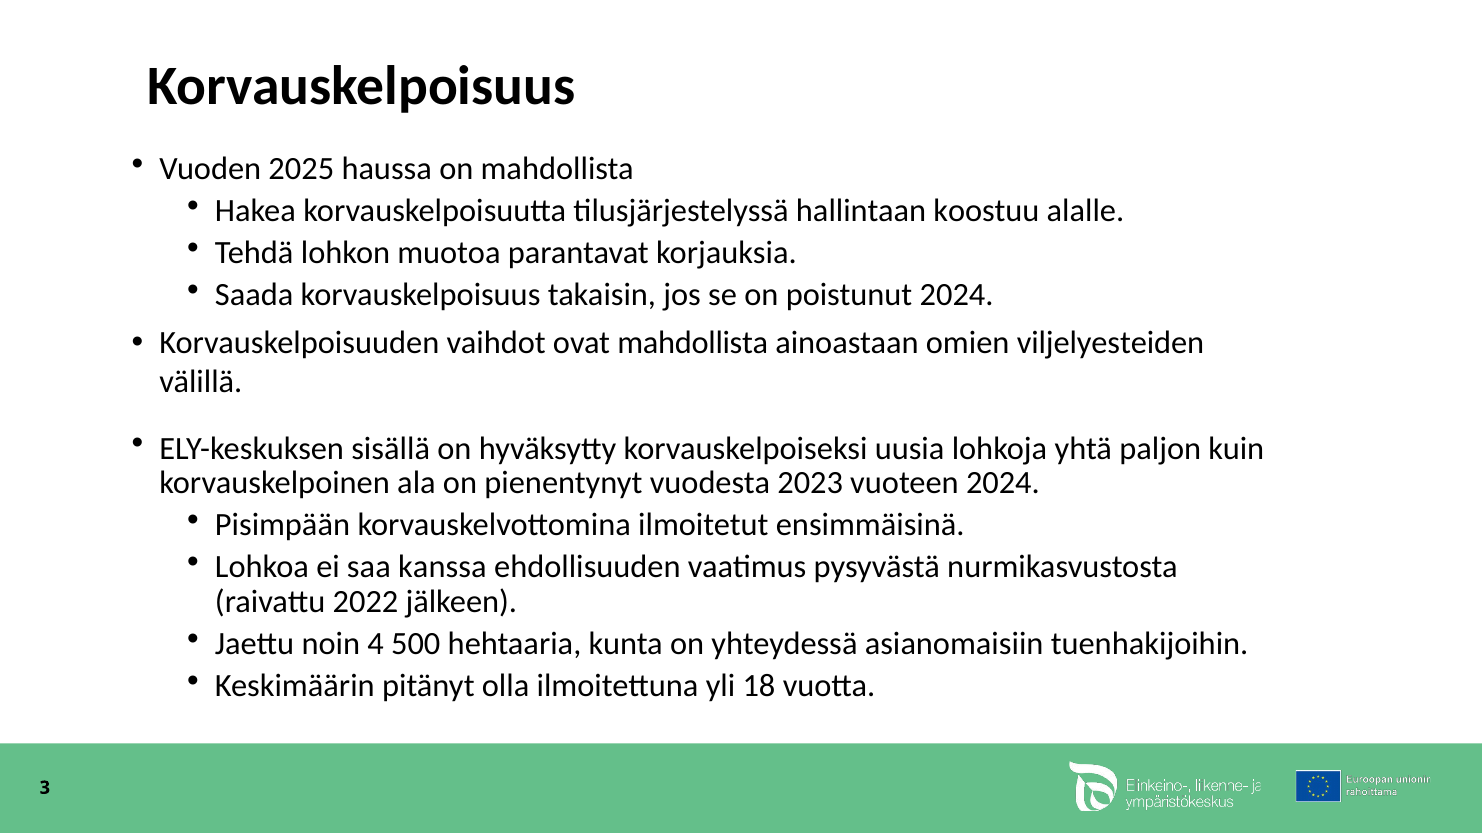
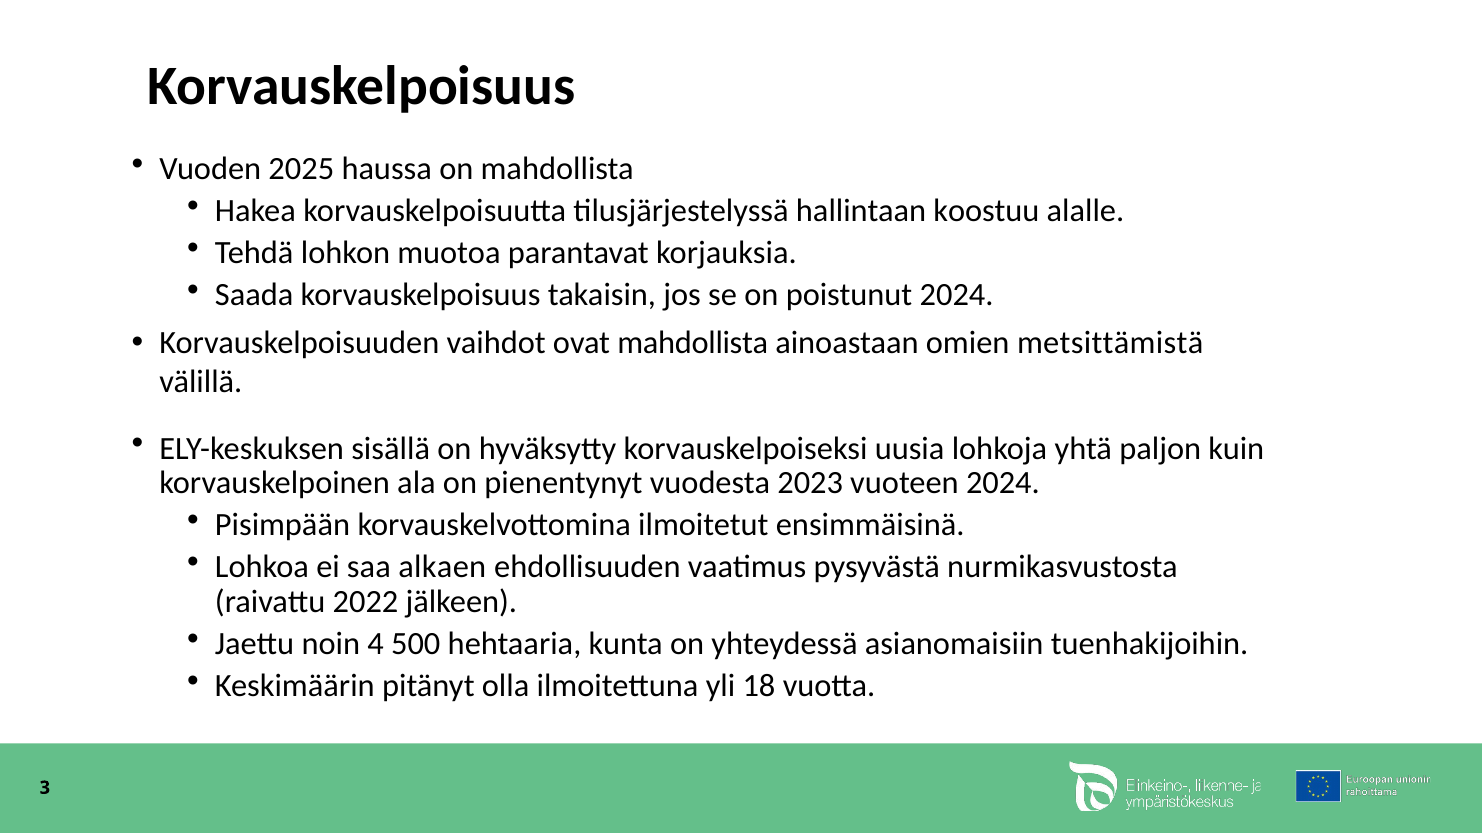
viljelyesteiden: viljelyesteiden -> metsittämistä
kanssa: kanssa -> alkaen
